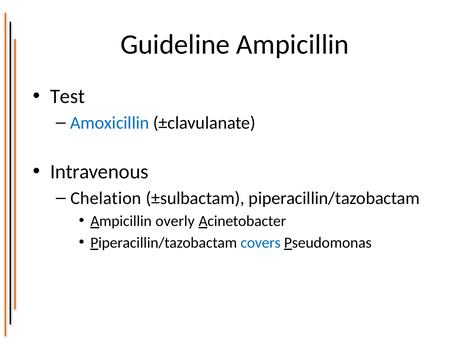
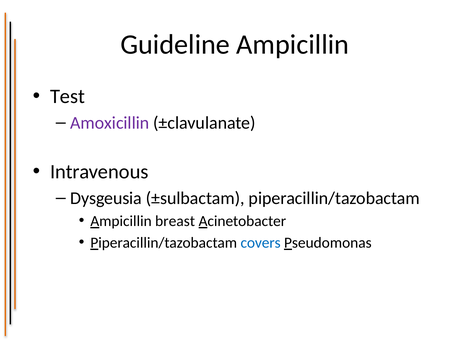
Amoxicillin colour: blue -> purple
Chelation: Chelation -> Dysgeusia
overly: overly -> breast
